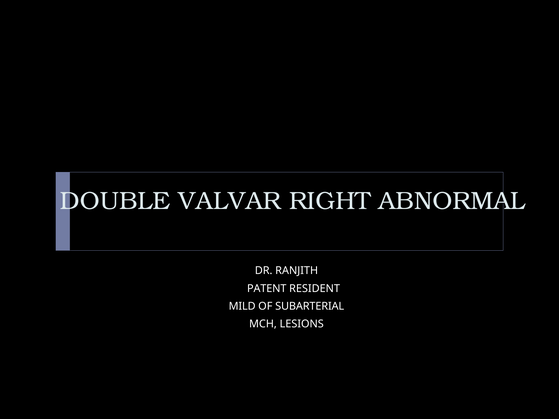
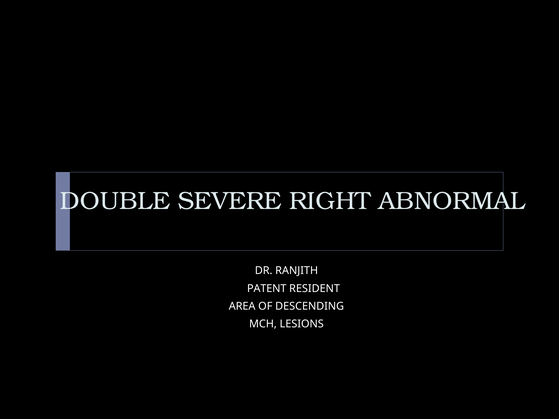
VALVAR: VALVAR -> SEVERE
MILD: MILD -> AREA
SUBARTERIAL: SUBARTERIAL -> DESCENDING
